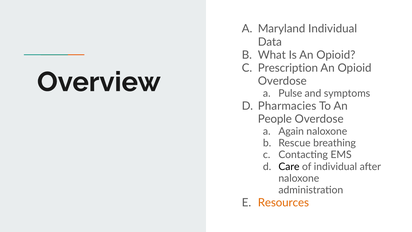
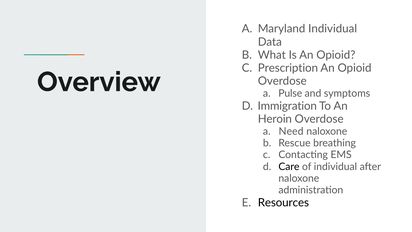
Pharmacies: Pharmacies -> Immigration
People: People -> Heroin
Again: Again -> Need
Resources colour: orange -> black
